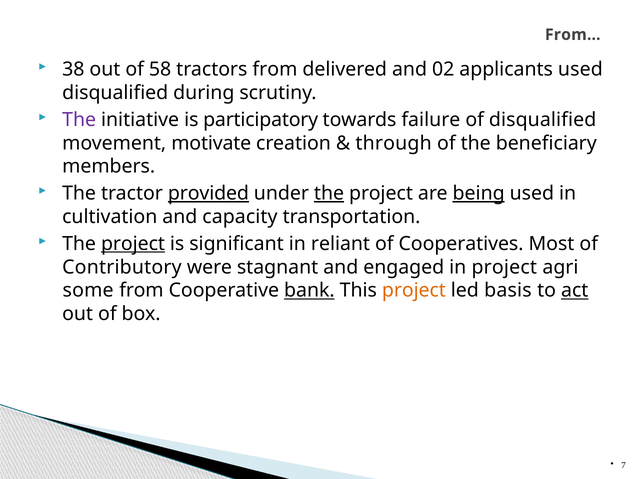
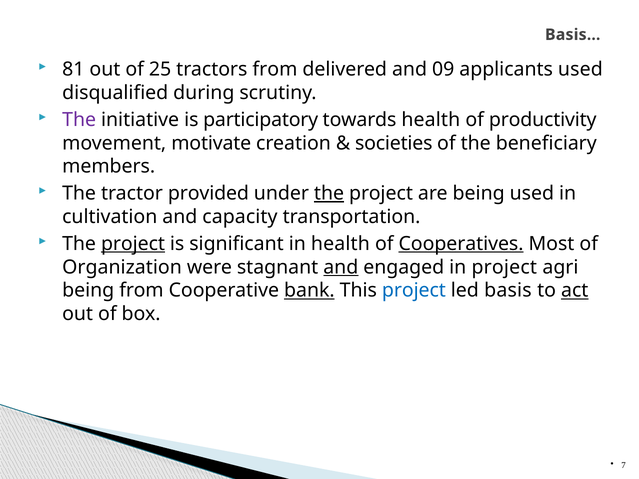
From…: From… -> Basis…
38: 38 -> 81
58: 58 -> 25
02: 02 -> 09
towards failure: failure -> health
of disqualified: disqualified -> productivity
through: through -> societies
provided underline: present -> none
being at (479, 194) underline: present -> none
in reliant: reliant -> health
Cooperatives underline: none -> present
Contributory: Contributory -> Organization
and at (341, 267) underline: none -> present
some at (88, 291): some -> being
project at (414, 291) colour: orange -> blue
